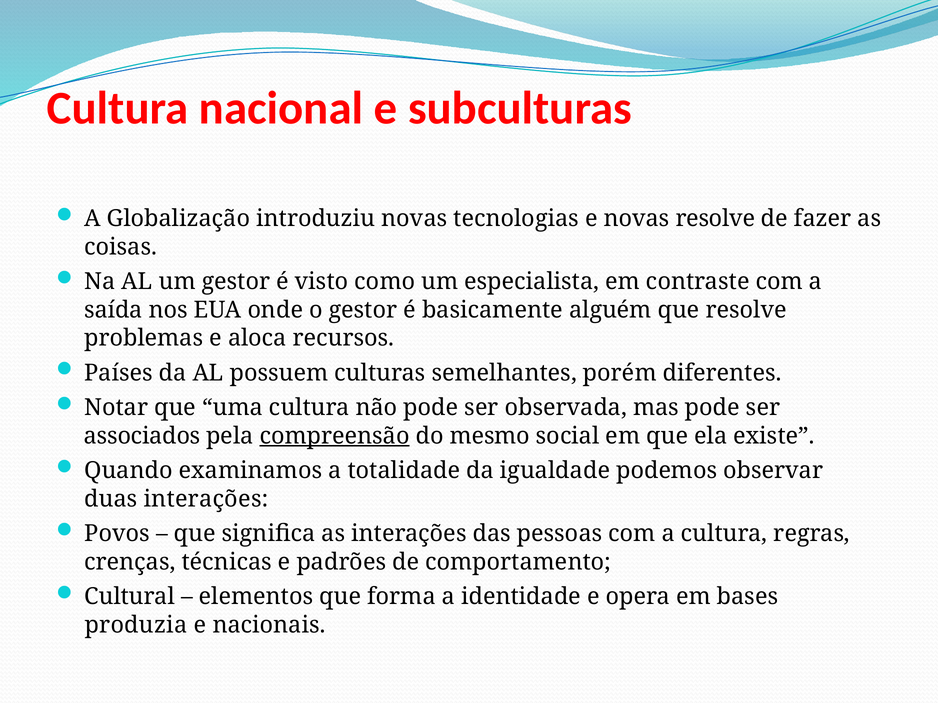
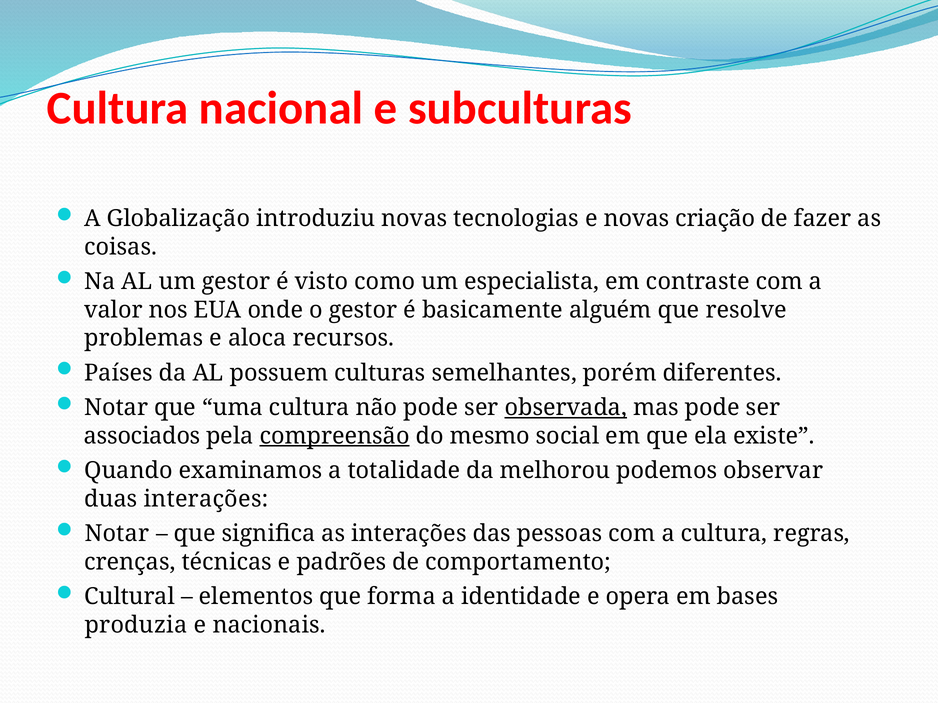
novas resolve: resolve -> criação
saída: saída -> valor
observada underline: none -> present
igualdade: igualdade -> melhorou
Povos at (117, 534): Povos -> Notar
